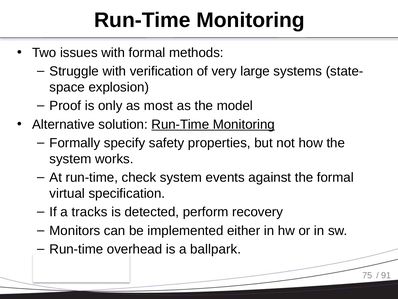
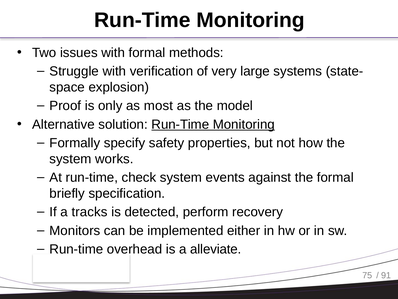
virtual: virtual -> briefly
ballpark: ballpark -> alleviate
